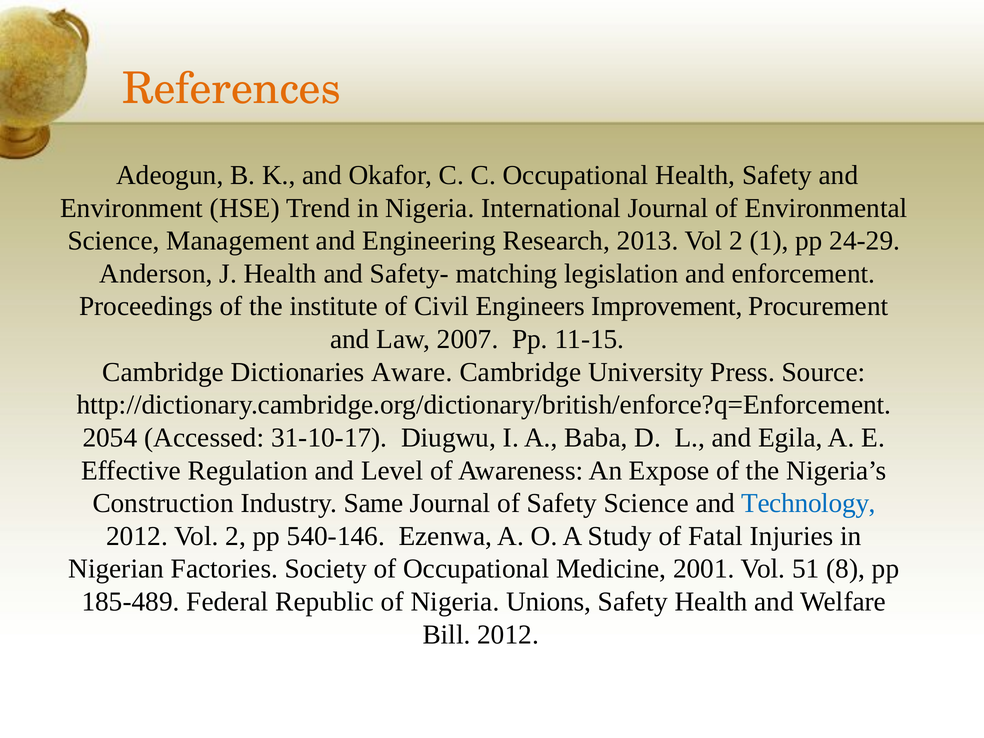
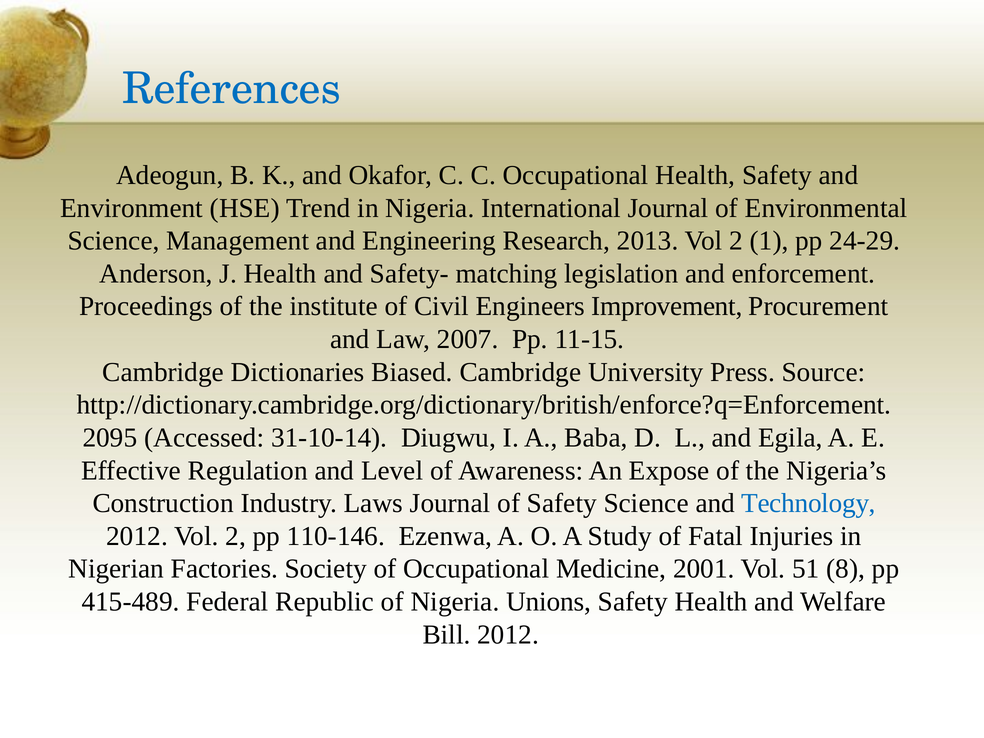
References colour: orange -> blue
Aware: Aware -> Biased
2054: 2054 -> 2095
31-10-17: 31-10-17 -> 31-10-14
Same: Same -> Laws
540-146: 540-146 -> 110-146
185-489: 185-489 -> 415-489
